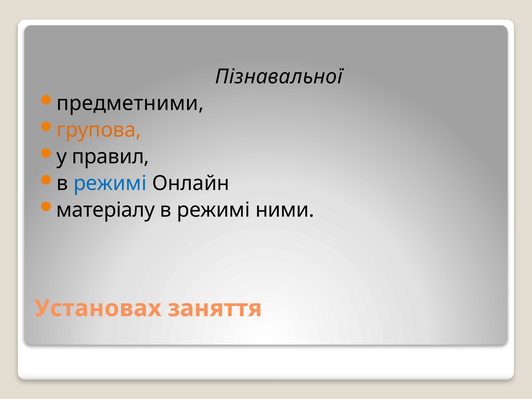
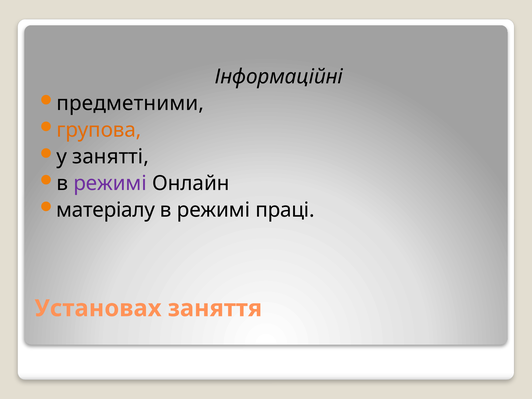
Пізнавальної: Пізнавальної -> Інформаційні
правил: правил -> занятті
режимі at (110, 183) colour: blue -> purple
ними: ними -> праці
